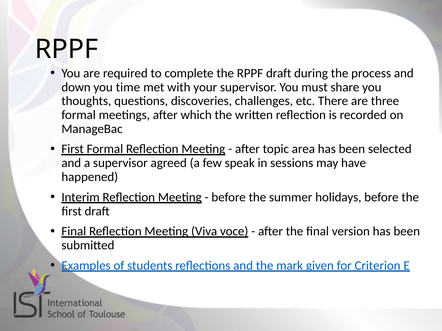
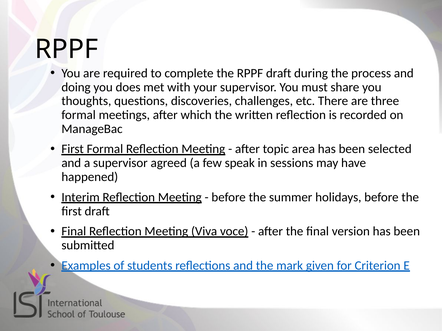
down: down -> doing
time: time -> does
